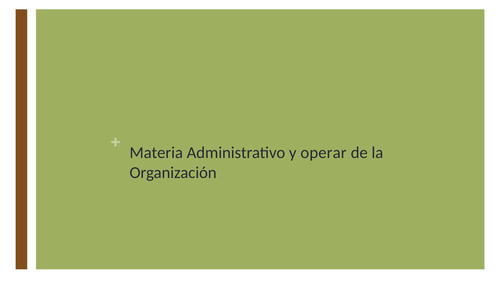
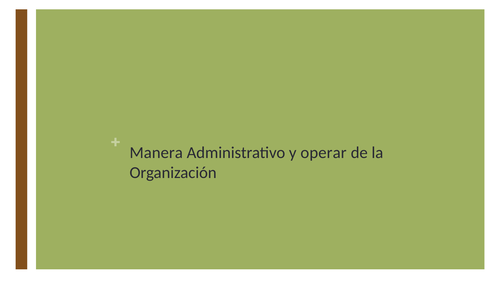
Materia: Materia -> Manera
